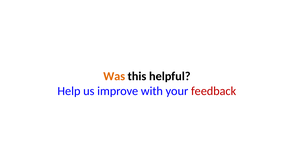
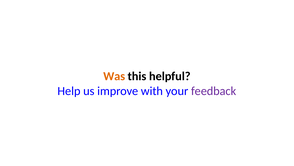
feedback colour: red -> purple
